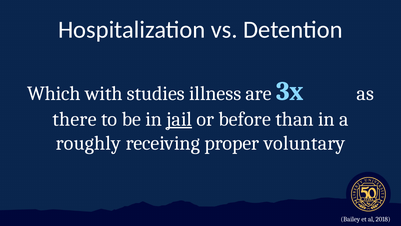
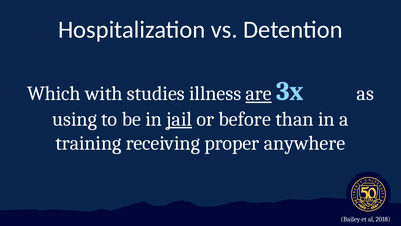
are underline: none -> present
there: there -> using
roughly: roughly -> training
voluntary: voluntary -> anywhere
